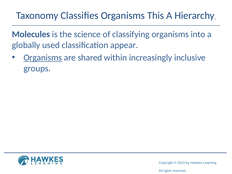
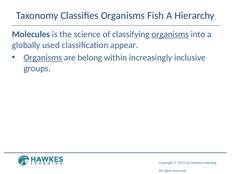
This: This -> Fish
organisms at (170, 34) underline: none -> present
shared: shared -> belong
